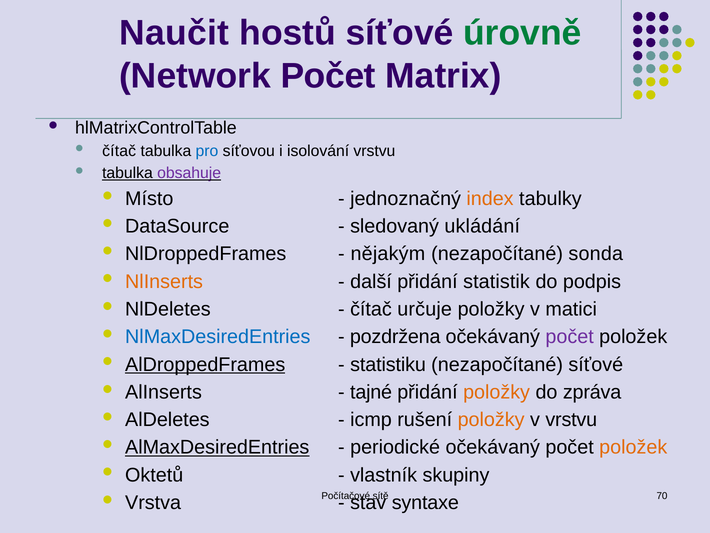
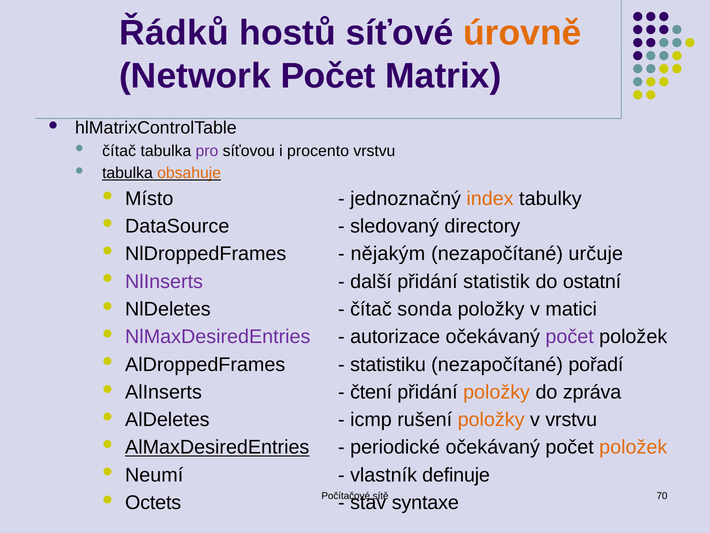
Naučit: Naučit -> Řádků
úrovně colour: green -> orange
pro colour: blue -> purple
isolování: isolování -> procento
obsahuje colour: purple -> orange
ukládání: ukládání -> directory
sonda: sonda -> určuje
NlInserts colour: orange -> purple
podpis: podpis -> ostatní
určuje: určuje -> sonda
NlMaxDesiredEntries colour: blue -> purple
pozdržena: pozdržena -> autorizace
AlDroppedFrames underline: present -> none
nezapočítané síťové: síťové -> pořadí
tajné: tajné -> čtení
Oktetů: Oktetů -> Neumí
skupiny: skupiny -> definuje
Vrstva: Vrstva -> Octets
